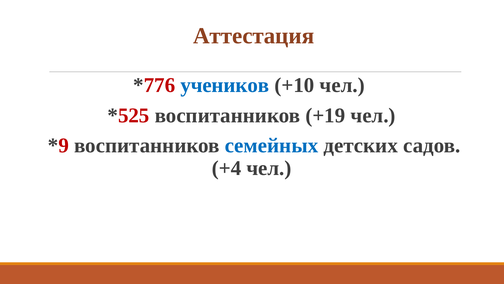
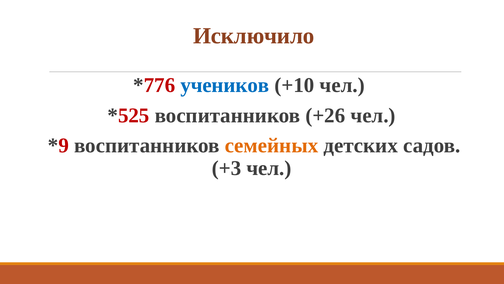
Аттестация: Аттестация -> Исключило
+19: +19 -> +26
семейных colour: blue -> orange
+4: +4 -> +3
